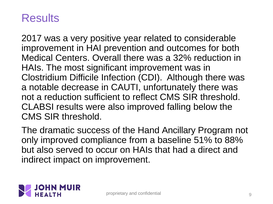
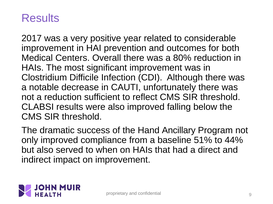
32%: 32% -> 80%
88%: 88% -> 44%
occur: occur -> when
